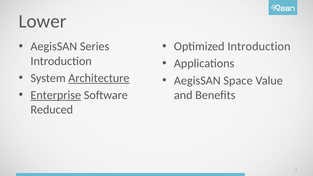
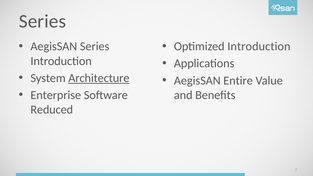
Lower at (43, 21): Lower -> Series
Space: Space -> Entire
Enterprise underline: present -> none
